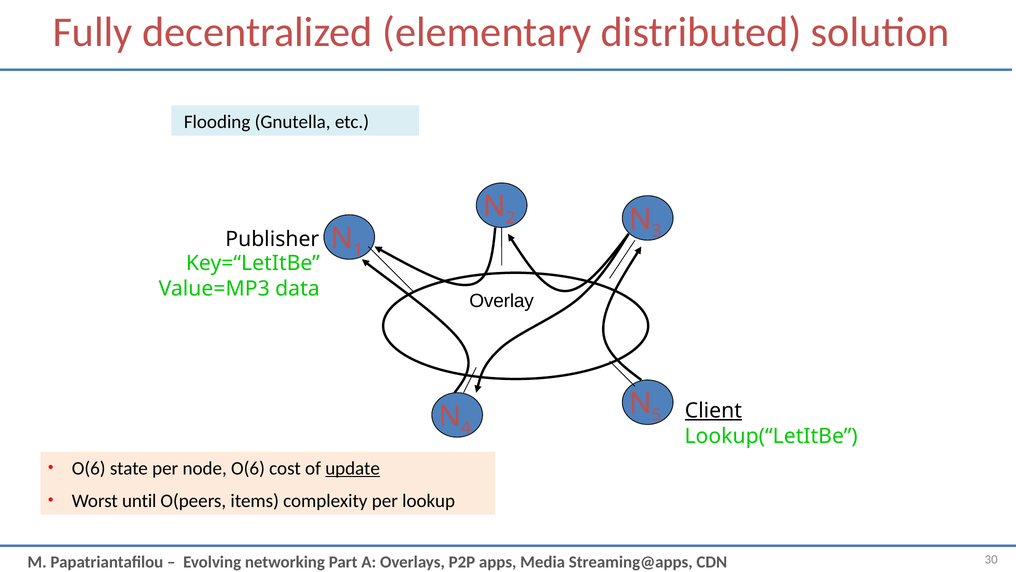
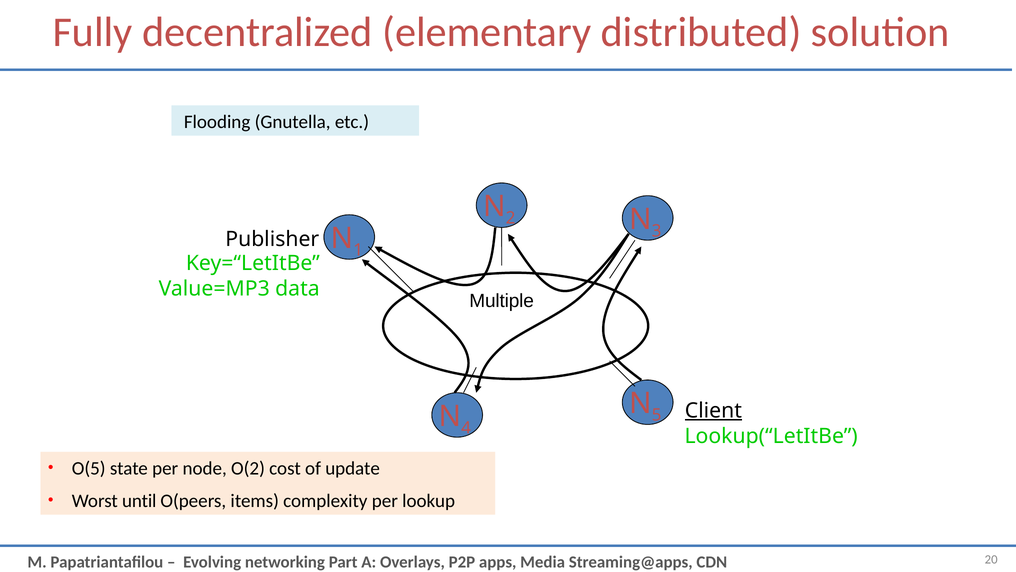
Overlay: Overlay -> Multiple
O(6 at (89, 468): O(6 -> O(5
node O(6: O(6 -> O(2
update underline: present -> none
30: 30 -> 20
